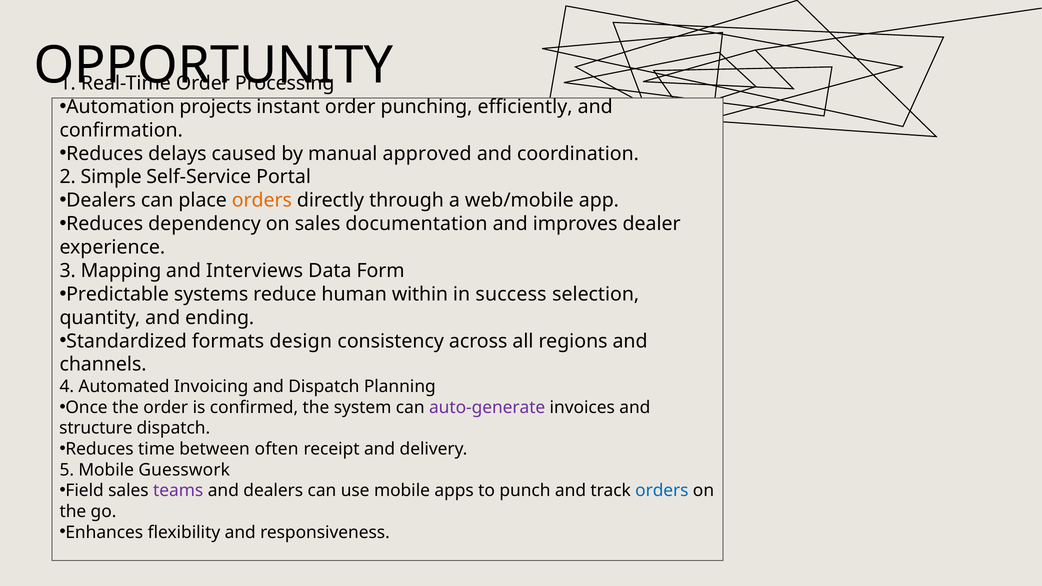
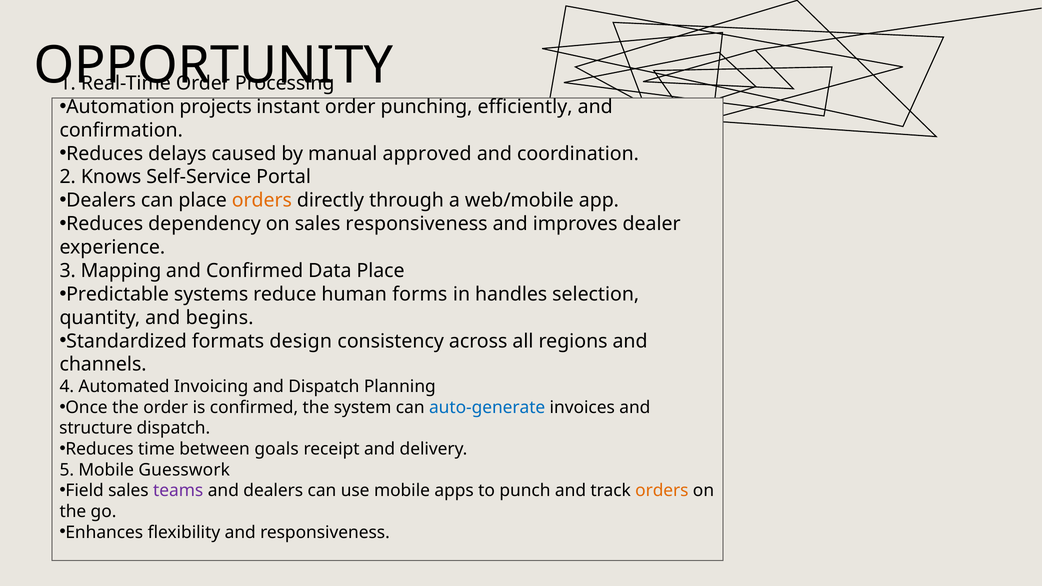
Simple: Simple -> Knows
sales documentation: documentation -> responsiveness
and Interviews: Interviews -> Confirmed
Data Form: Form -> Place
within: within -> forms
success: success -> handles
ending: ending -> begins
auto-generate colour: purple -> blue
often: often -> goals
orders at (662, 491) colour: blue -> orange
